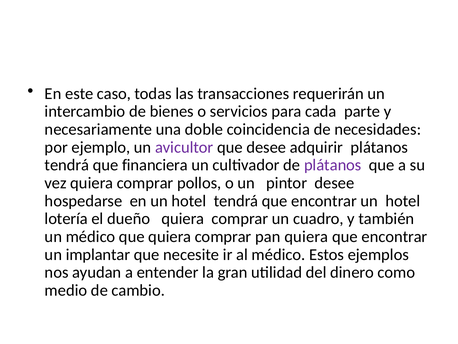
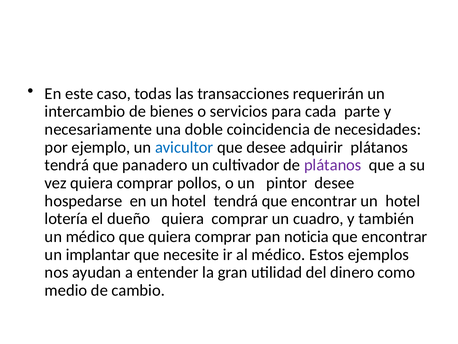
avicultor colour: purple -> blue
financiera: financiera -> panadero
pan quiera: quiera -> noticia
